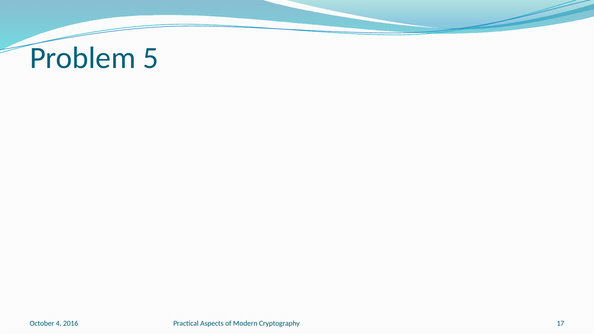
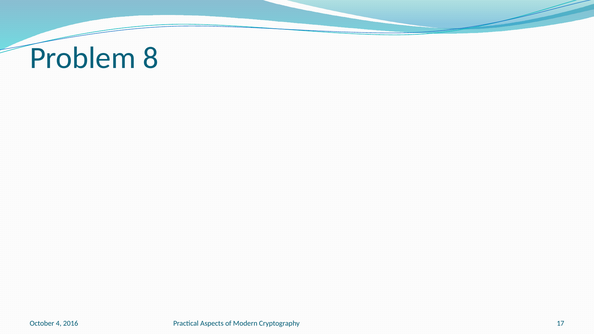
5: 5 -> 8
